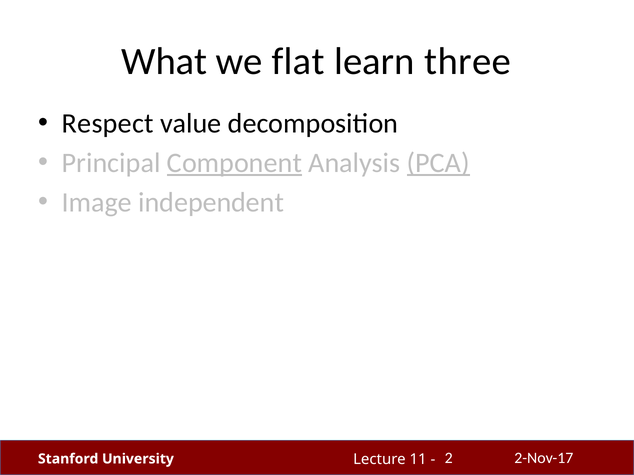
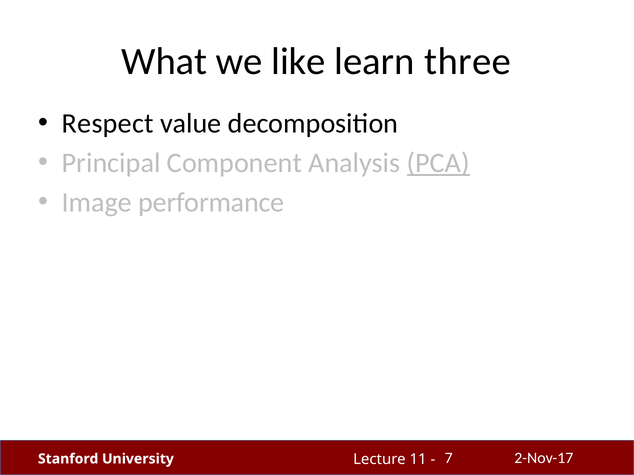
flat: flat -> like
Component underline: present -> none
independent: independent -> performance
2: 2 -> 7
